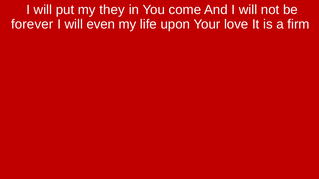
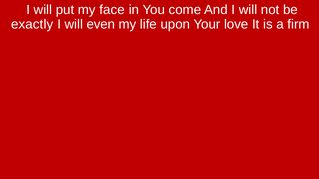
they: they -> face
forever: forever -> exactly
